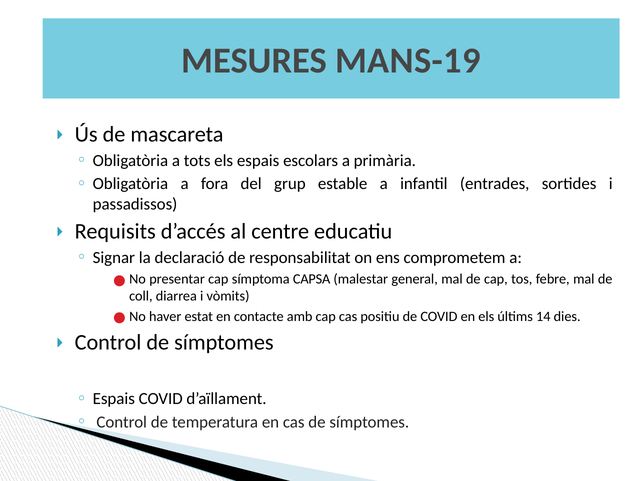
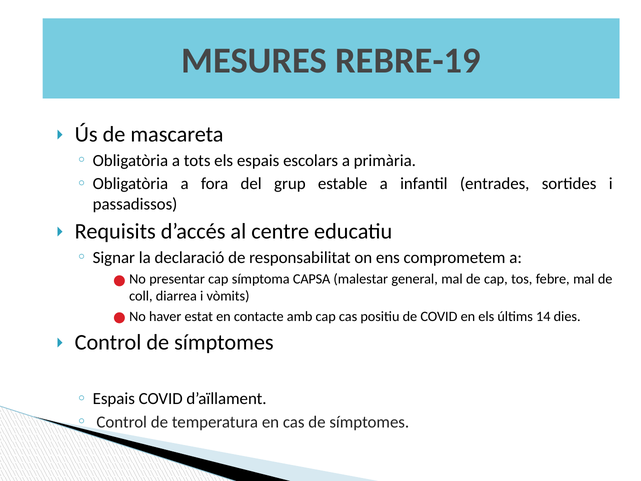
MANS-19: MANS-19 -> REBRE-19
